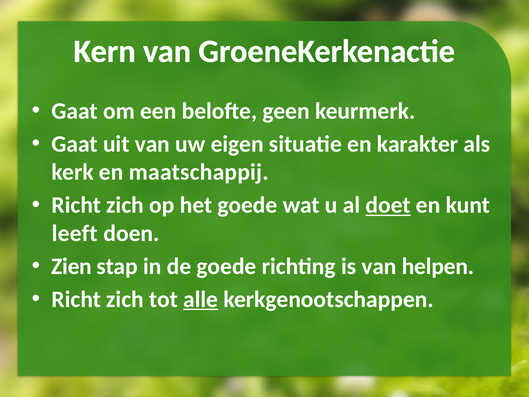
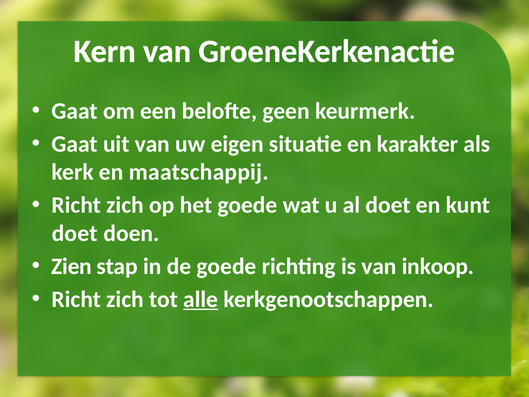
doet at (388, 205) underline: present -> none
leeft at (75, 233): leeft -> doet
helpen: helpen -> inkoop
